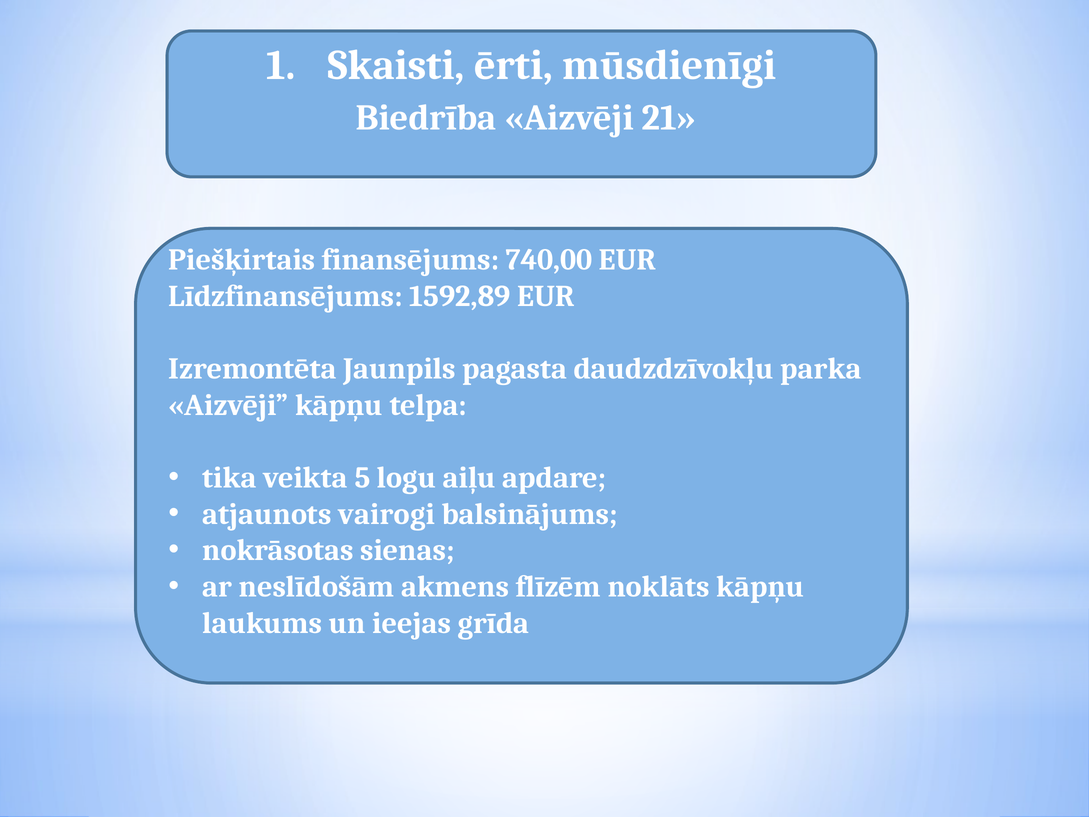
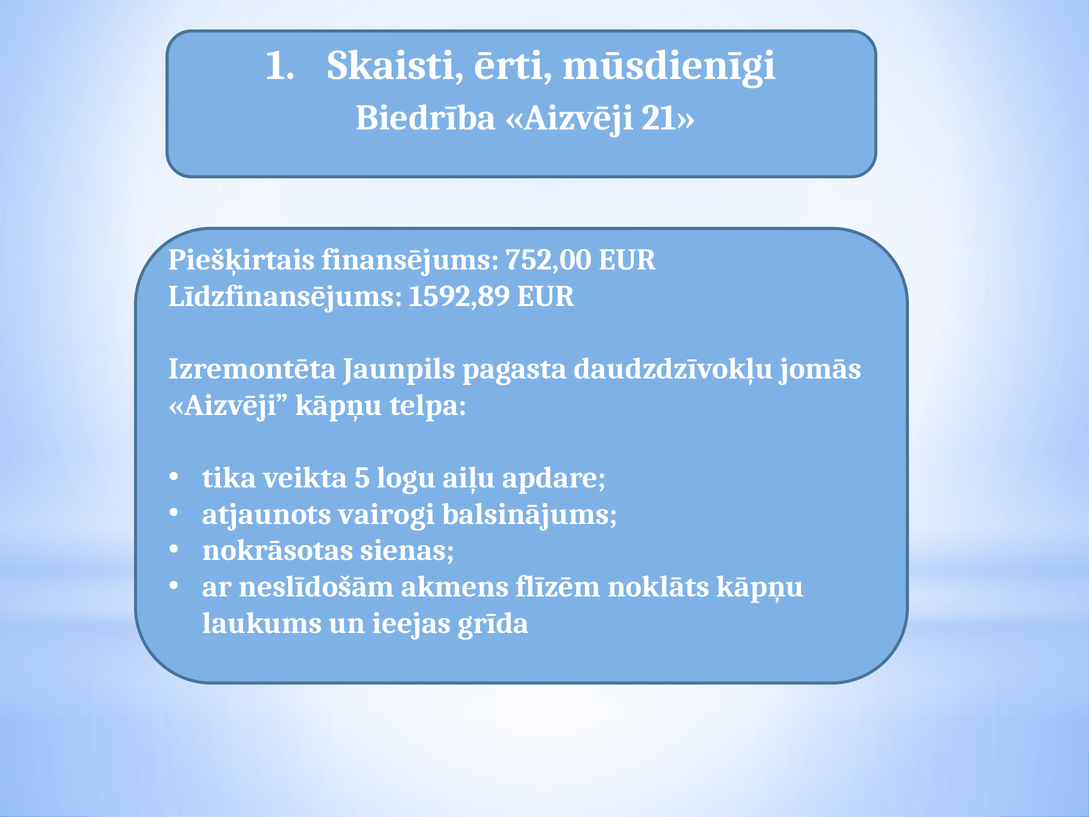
740,00: 740,00 -> 752,00
parka: parka -> jomās
